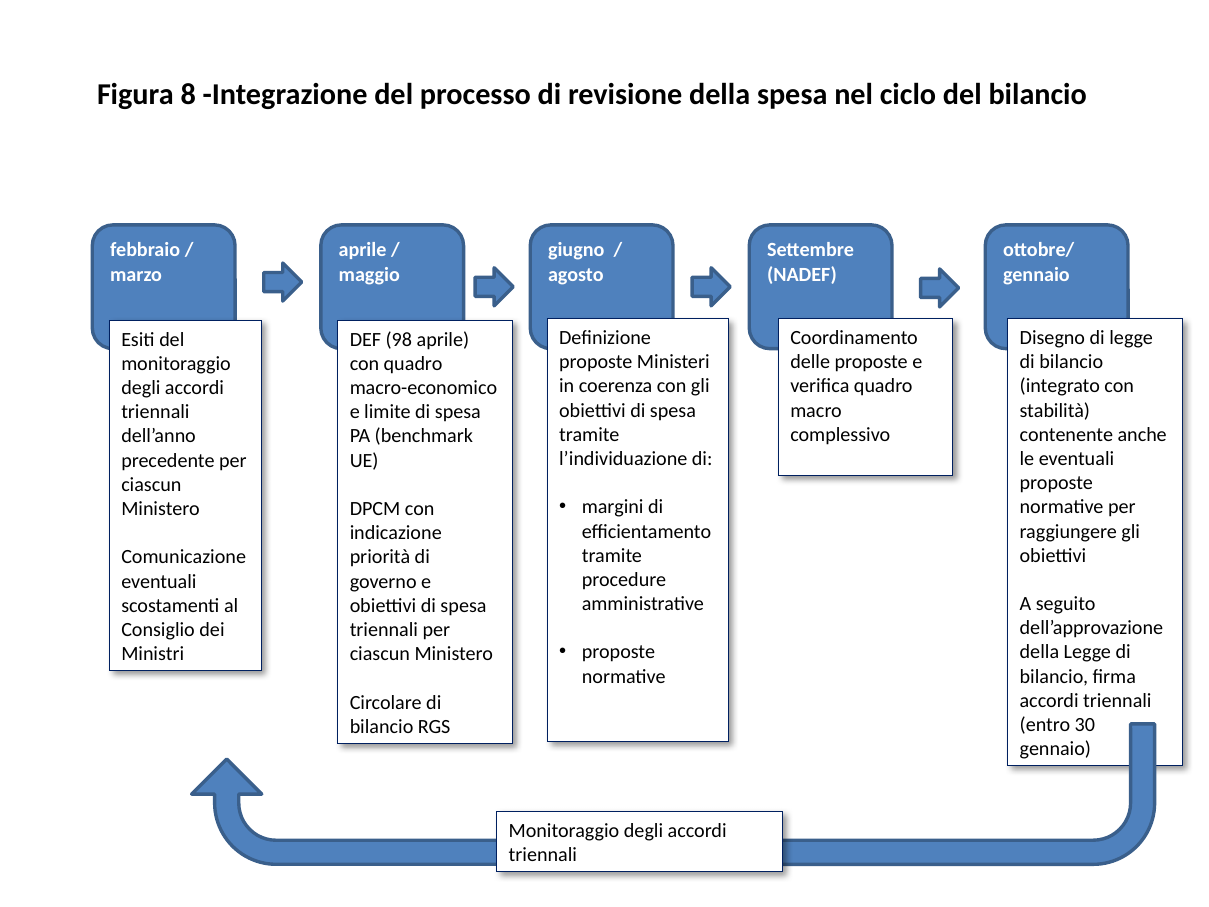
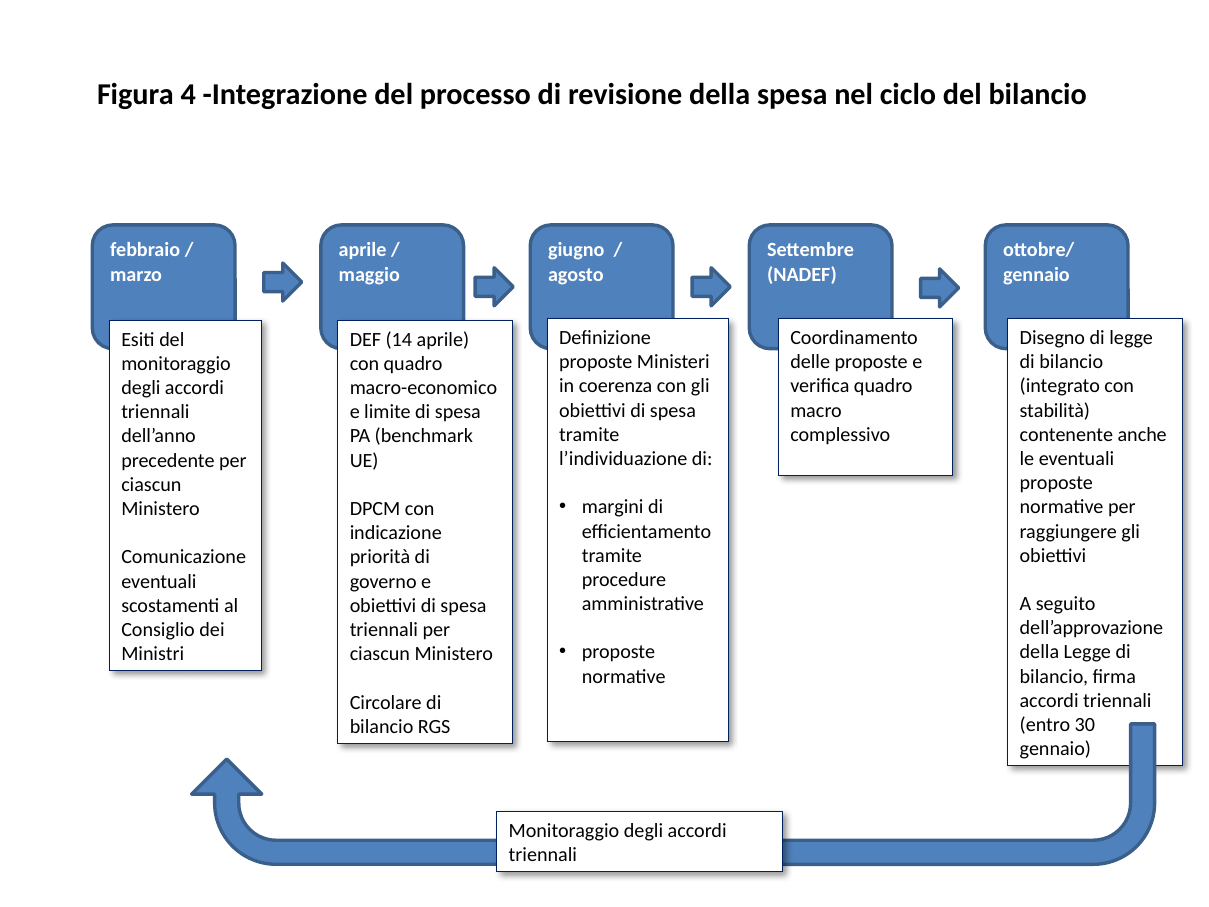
8: 8 -> 4
98: 98 -> 14
